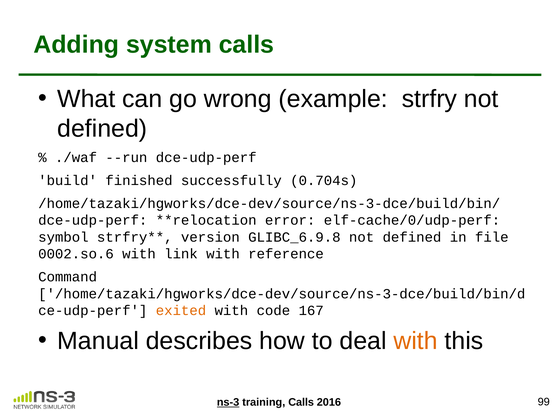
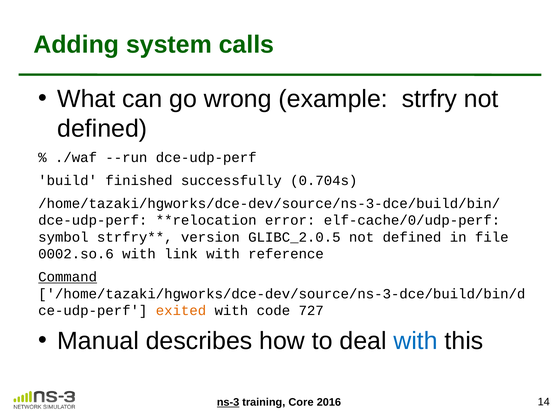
GLIBC_6.9.8: GLIBC_6.9.8 -> GLIBC_2.0.5
Command underline: none -> present
167: 167 -> 727
with at (416, 341) colour: orange -> blue
training Calls: Calls -> Core
99: 99 -> 14
